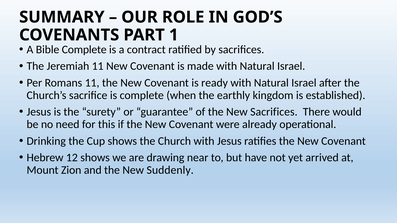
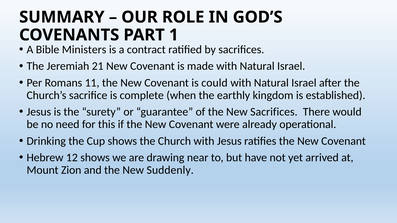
Bible Complete: Complete -> Ministers
Jeremiah 11: 11 -> 21
ready: ready -> could
